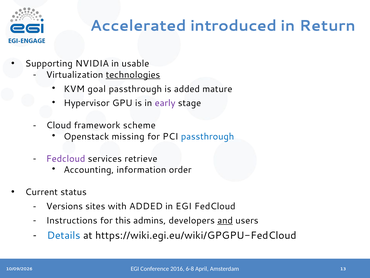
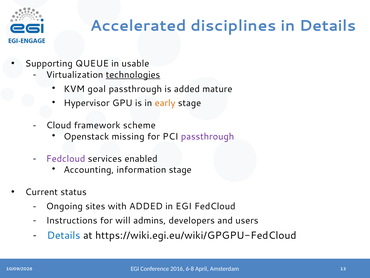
introduced: introduced -> disciplines
in Return: Return -> Details
NVIDIA: NVIDIA -> QUEUE
early colour: purple -> orange
passthrough at (208, 136) colour: blue -> purple
retrieve: retrieve -> enabled
information order: order -> stage
Versions: Versions -> Ongoing
this: this -> will
and underline: present -> none
